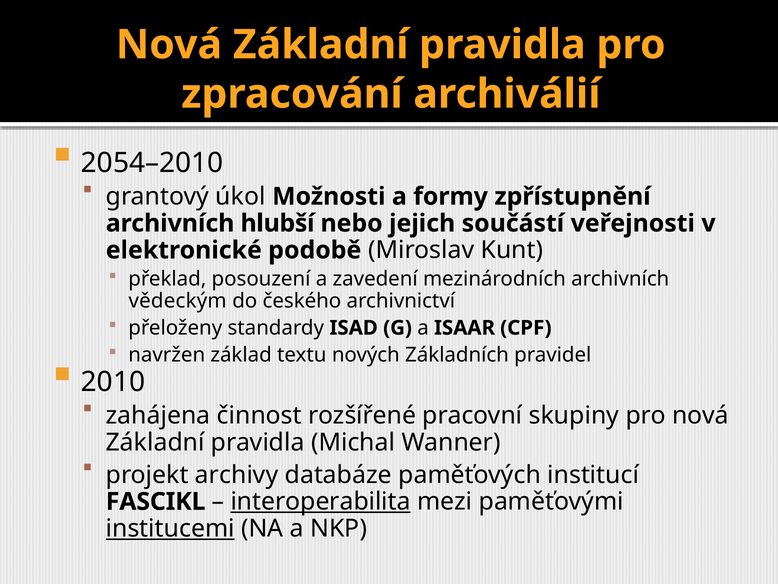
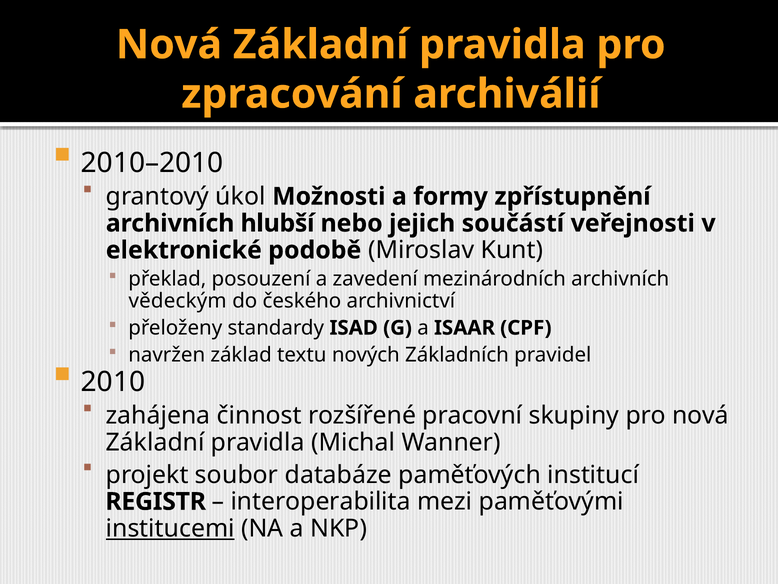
2054–2010: 2054–2010 -> 2010–2010
archivy: archivy -> soubor
FASCIKL: FASCIKL -> REGISTR
interoperabilita underline: present -> none
